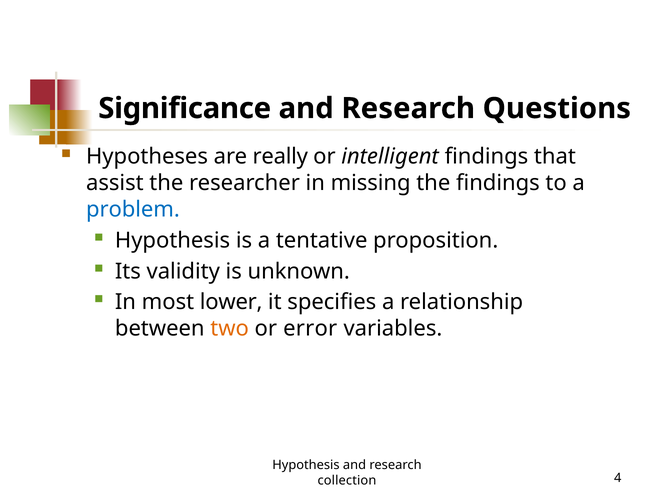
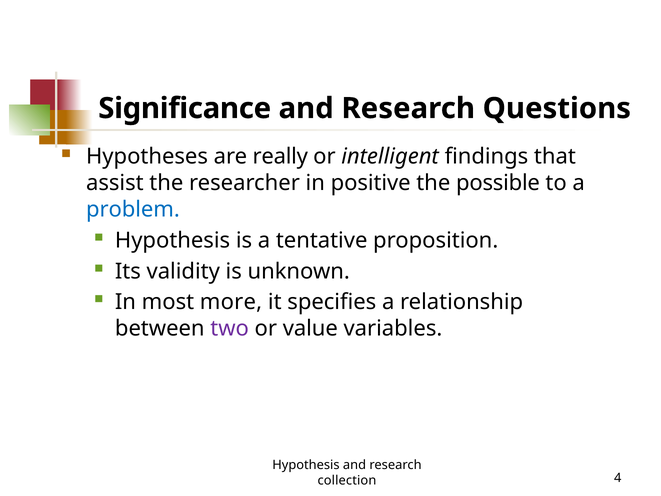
missing: missing -> positive
the findings: findings -> possible
lower: lower -> more
two colour: orange -> purple
error: error -> value
